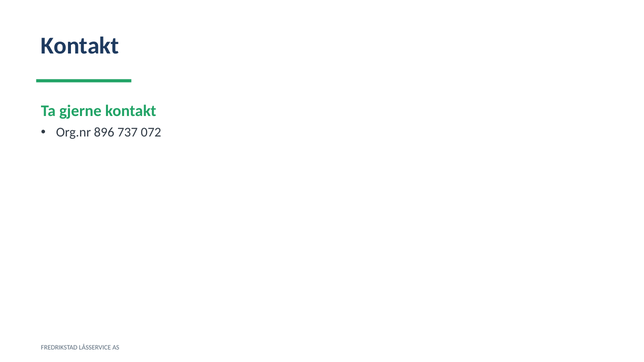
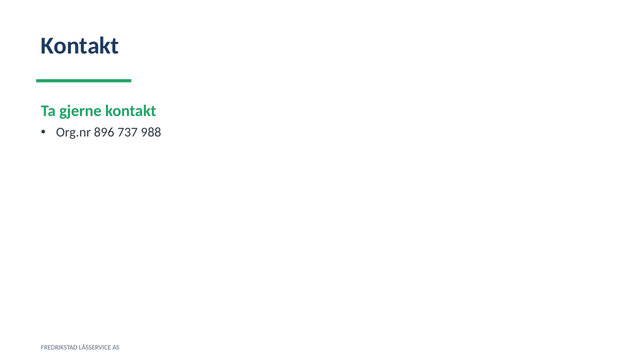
072: 072 -> 988
